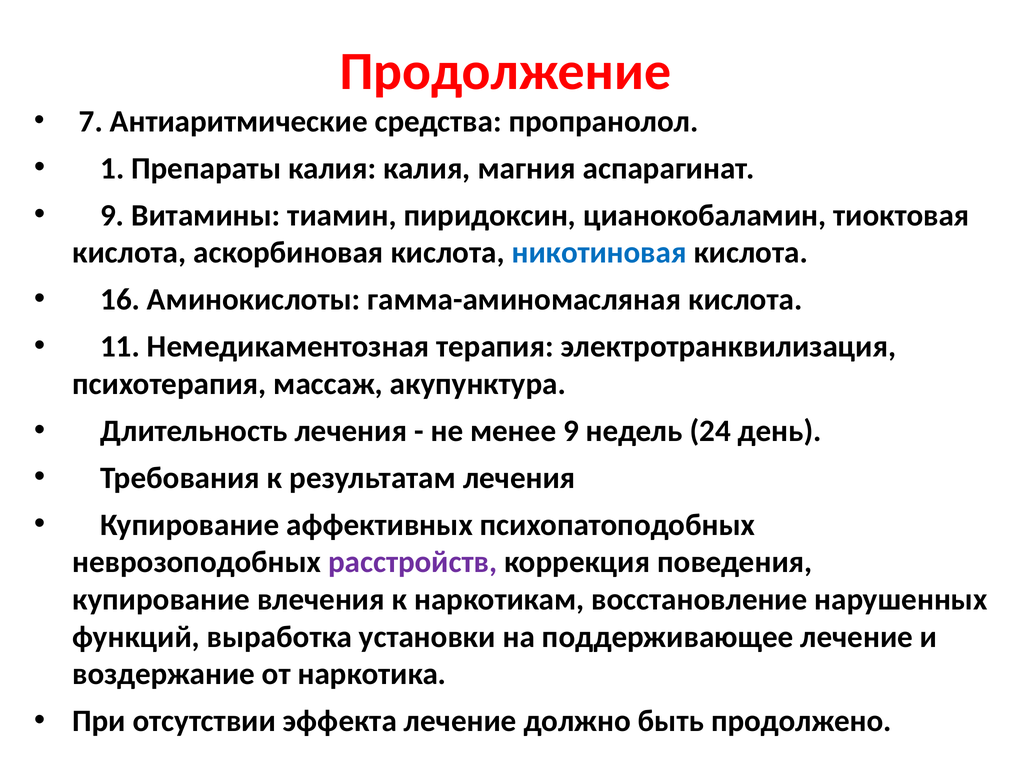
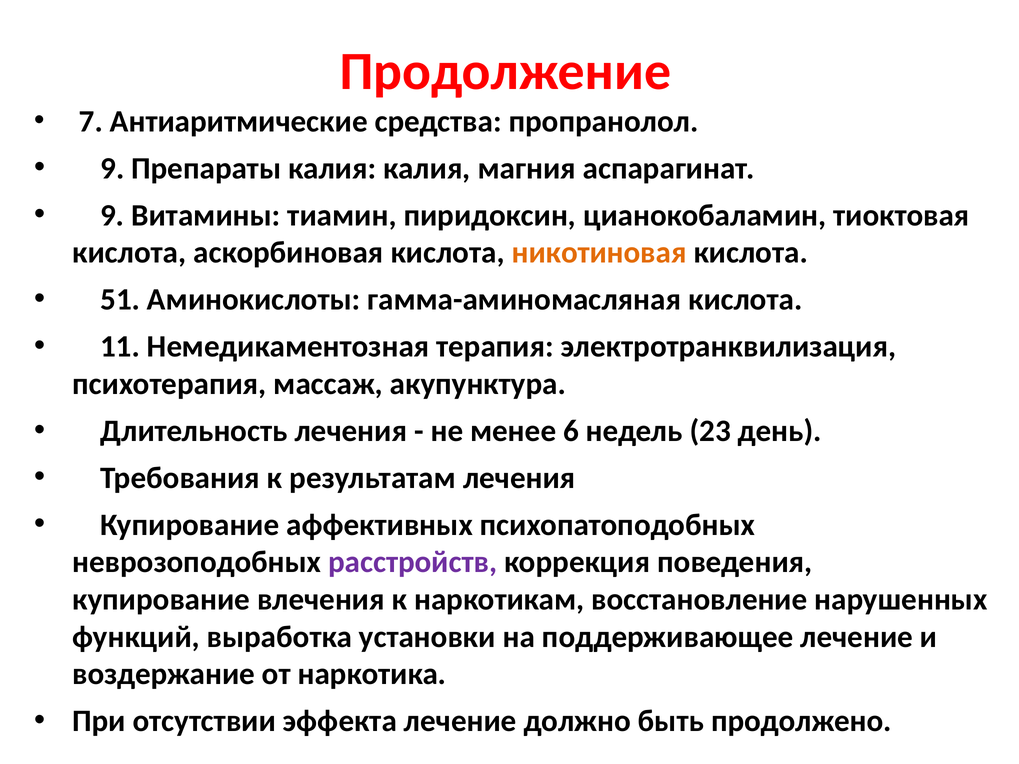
1 at (112, 168): 1 -> 9
никотиновая colour: blue -> orange
16: 16 -> 51
менее 9: 9 -> 6
24: 24 -> 23
